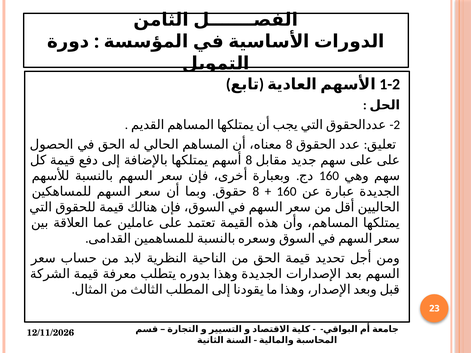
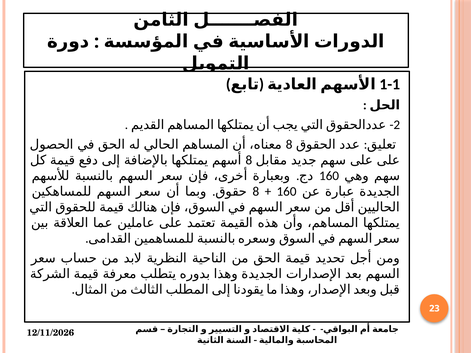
1-2: 1-2 -> 1-1
